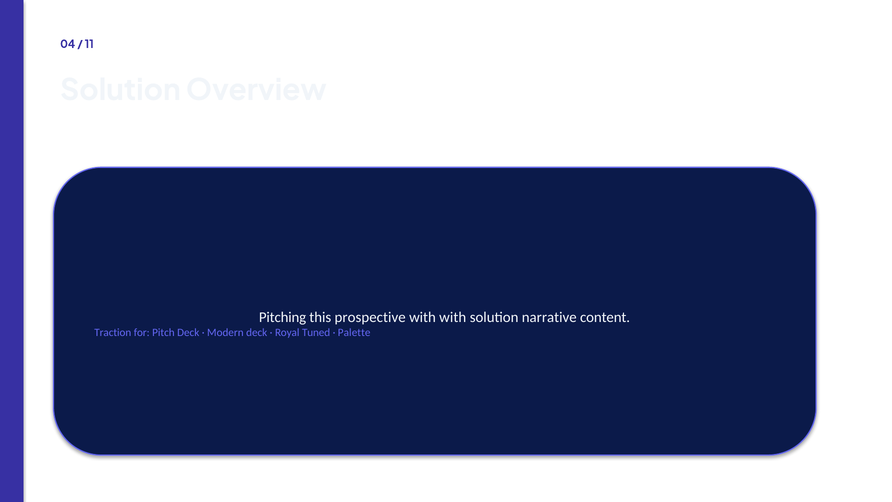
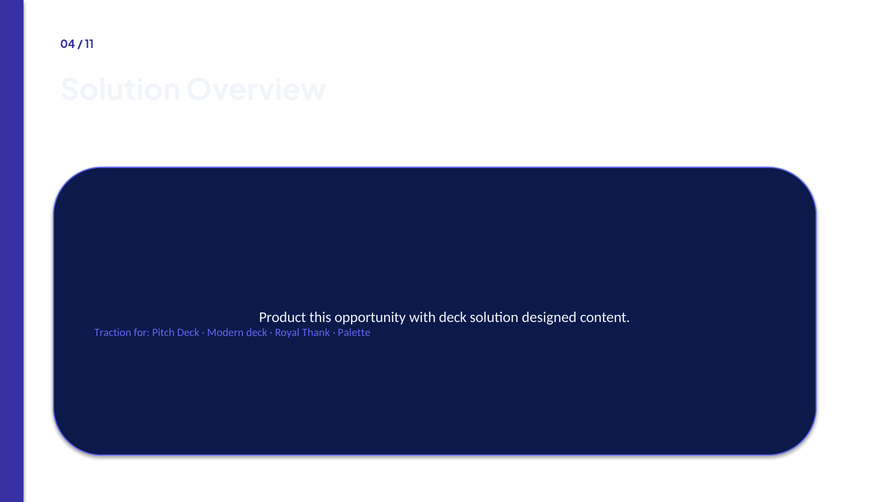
Pitching: Pitching -> Product
prospective: prospective -> opportunity
with with: with -> deck
narrative: narrative -> designed
Tuned: Tuned -> Thank
